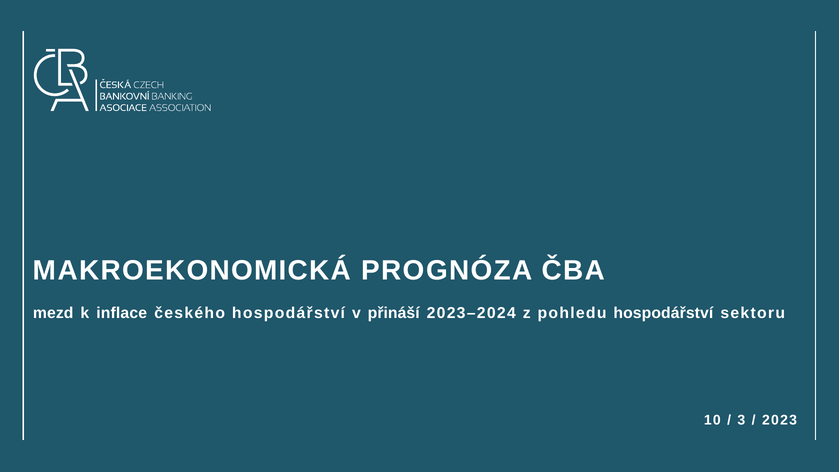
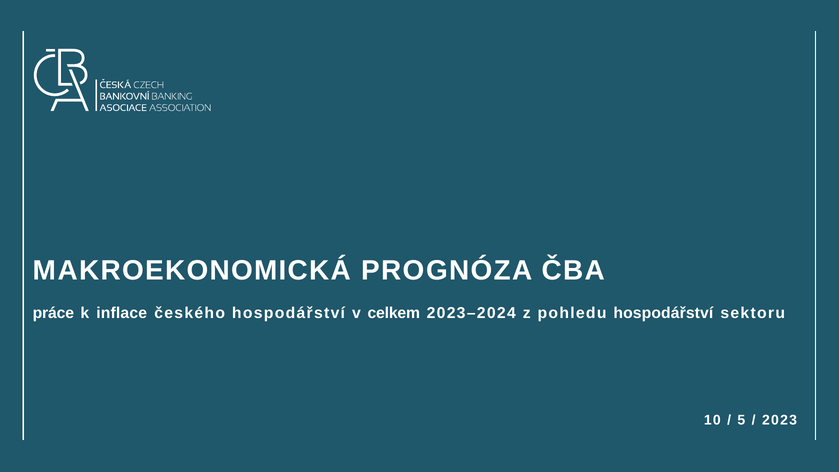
mezd: mezd -> práce
přináší: přináší -> celkem
3: 3 -> 5
